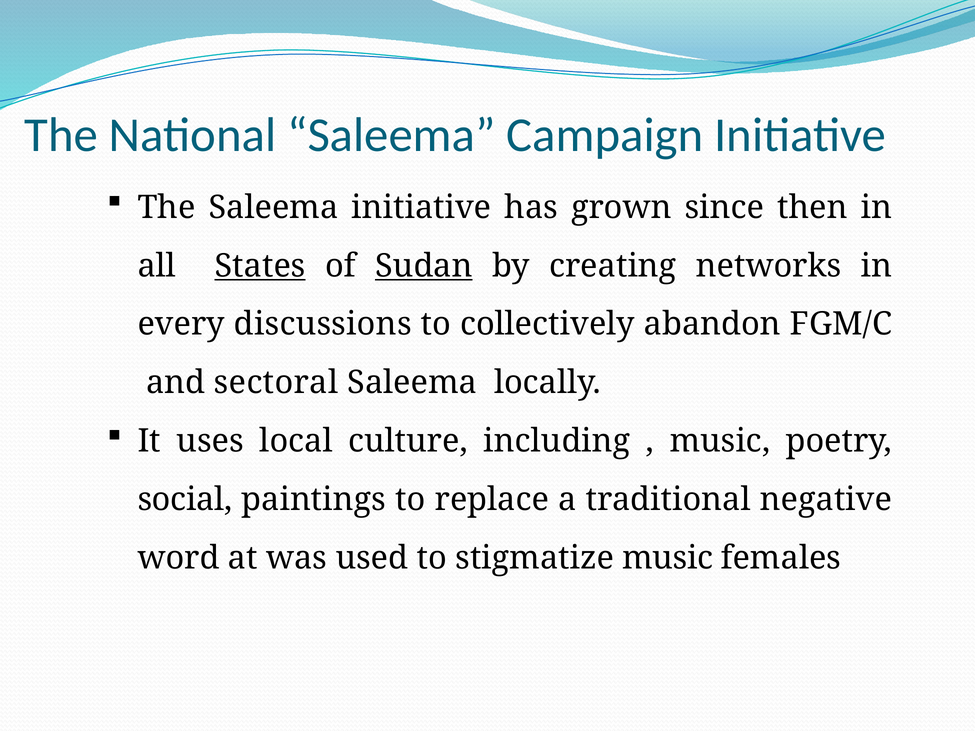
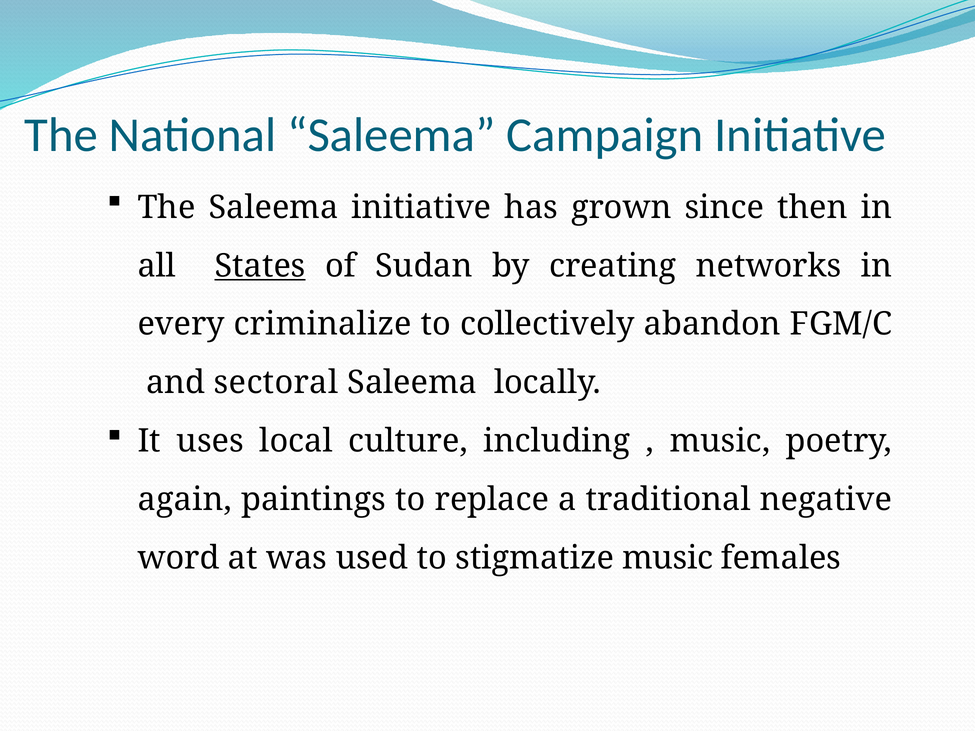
Sudan underline: present -> none
discussions: discussions -> criminalize
social: social -> again
